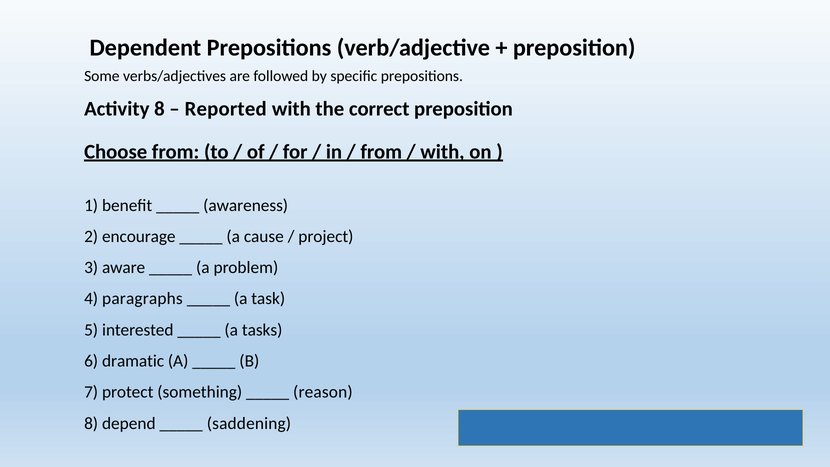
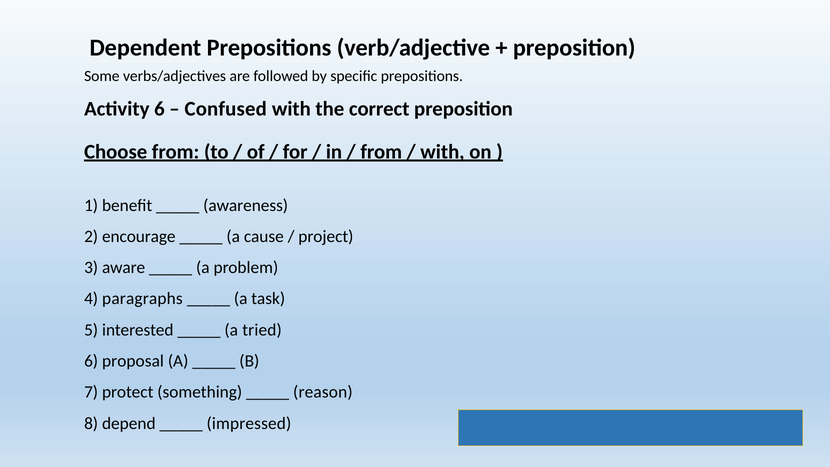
Activity 8: 8 -> 6
Reported: Reported -> Confused
tasks: tasks -> tried
dramatic: dramatic -> proposal
saddening: saddening -> impressed
